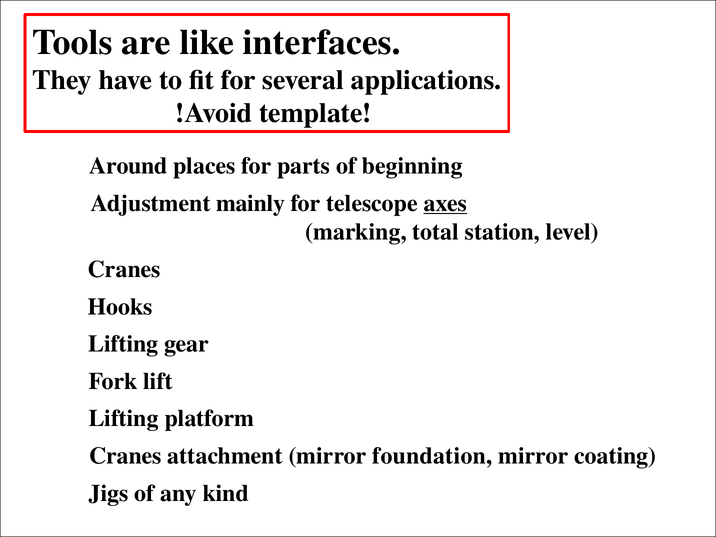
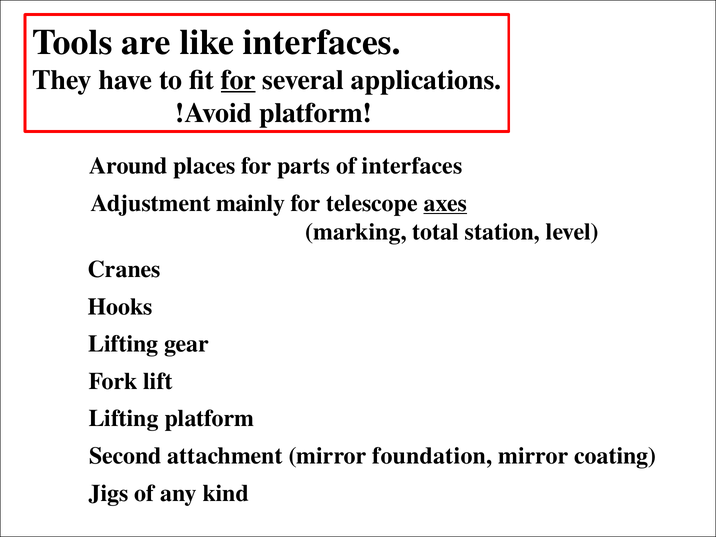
for at (238, 80) underline: none -> present
!Avoid template: template -> platform
of beginning: beginning -> interfaces
Cranes at (125, 456): Cranes -> Second
